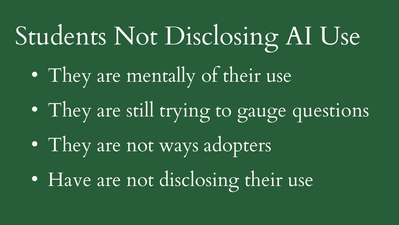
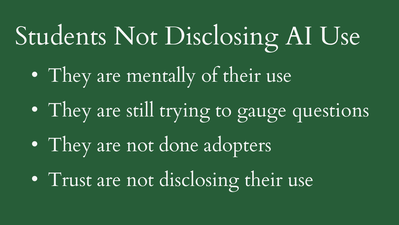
ways: ways -> done
Have: Have -> Trust
